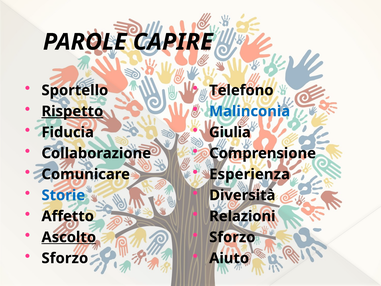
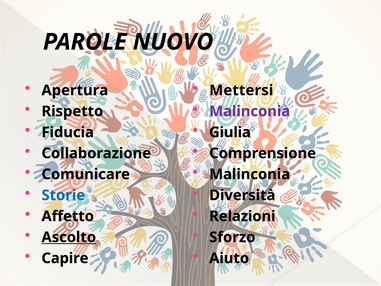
CAPIRE: CAPIRE -> NUOVO
Sportello: Sportello -> Apertura
Telefono: Telefono -> Mettersi
Rispetto underline: present -> none
Malinconia at (250, 111) colour: blue -> purple
Esperienza at (250, 174): Esperienza -> Malinconia
Sforzo at (65, 258): Sforzo -> Capire
